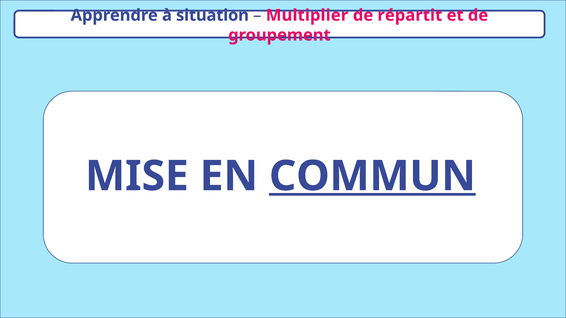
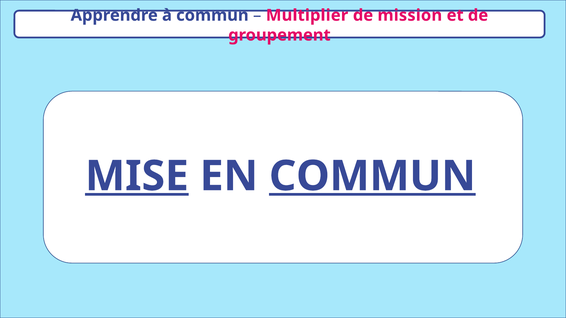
à situation: situation -> commun
répartit: répartit -> mission
MISE underline: none -> present
